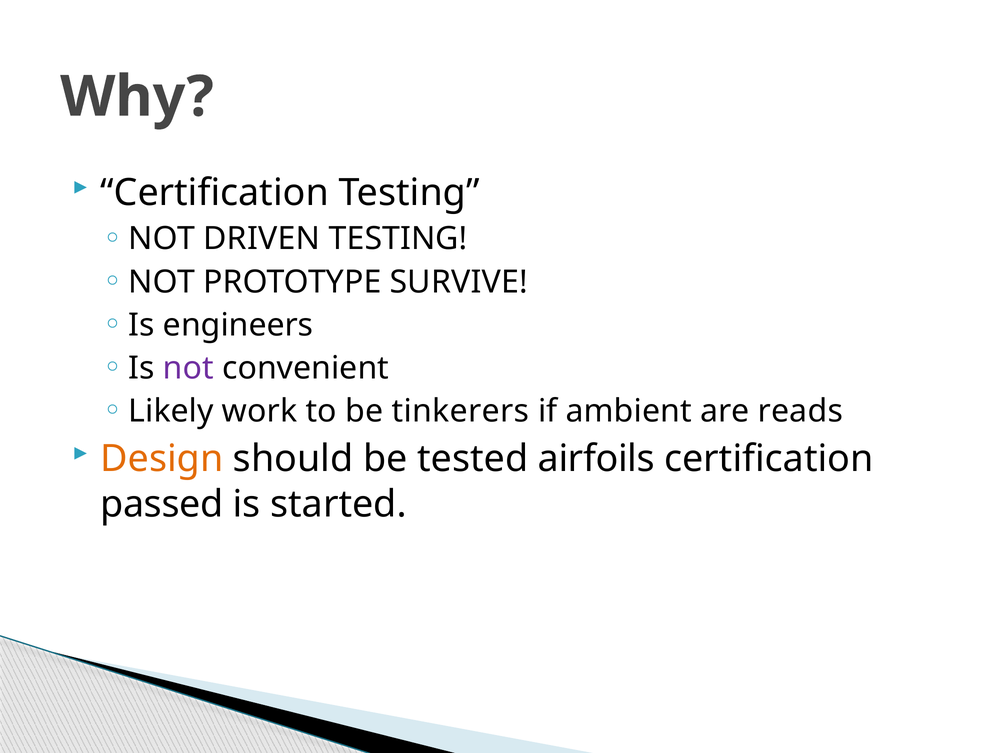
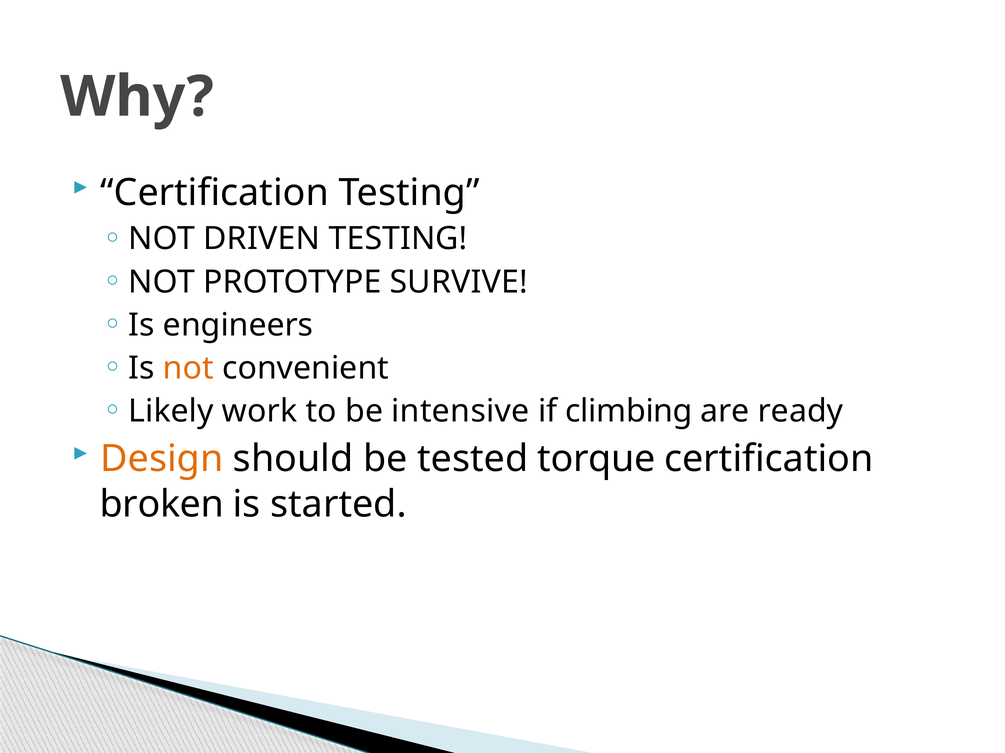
not at (188, 369) colour: purple -> orange
tinkerers: tinkerers -> intensive
ambient: ambient -> climbing
reads: reads -> ready
airfoils: airfoils -> torque
passed: passed -> broken
